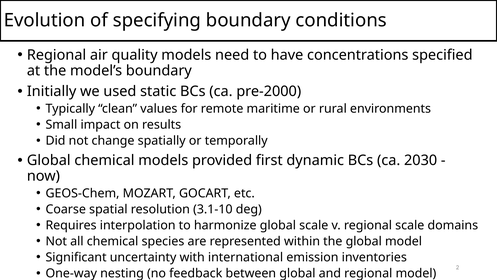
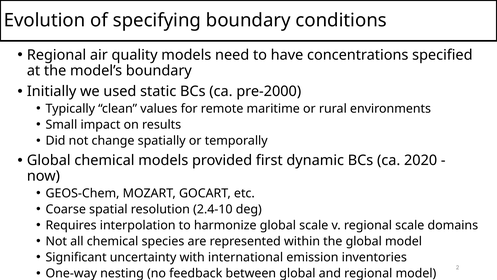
2030: 2030 -> 2020
3.1-10: 3.1-10 -> 2.4-10
